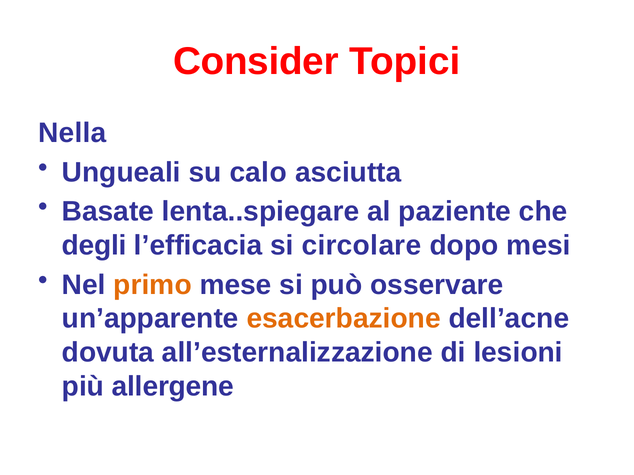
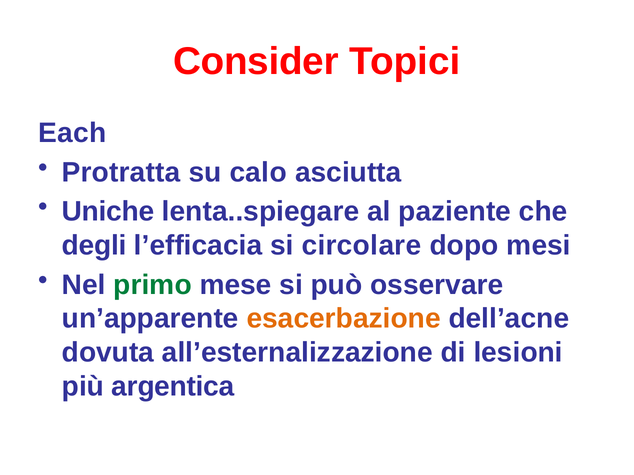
Nella: Nella -> Each
Ungueali: Ungueali -> Protratta
Basate: Basate -> Uniche
primo colour: orange -> green
allergene: allergene -> argentica
